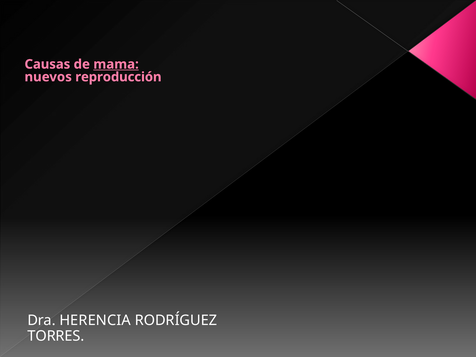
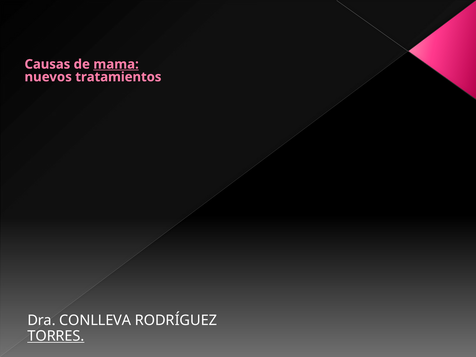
reproducción: reproducción -> tratamientos
HERENCIA: HERENCIA -> CONLLEVA
TORRES underline: none -> present
